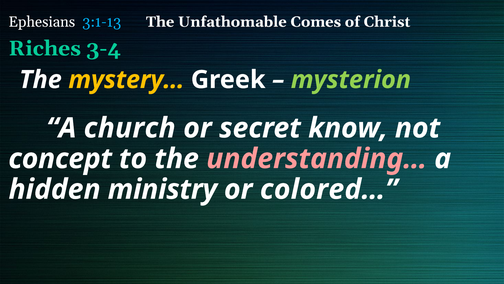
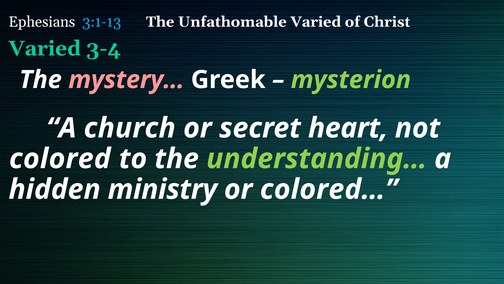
Unfathomable Comes: Comes -> Varied
Riches at (45, 48): Riches -> Varied
mystery… colour: yellow -> pink
know: know -> heart
concept: concept -> colored
understanding… colour: pink -> light green
